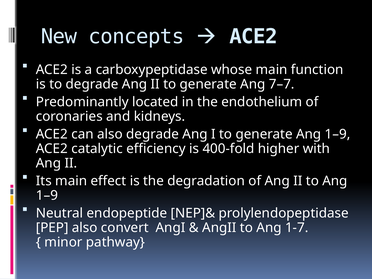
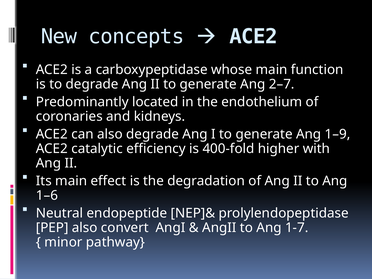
7–7: 7–7 -> 2–7
1–9 at (47, 195): 1–9 -> 1–6
